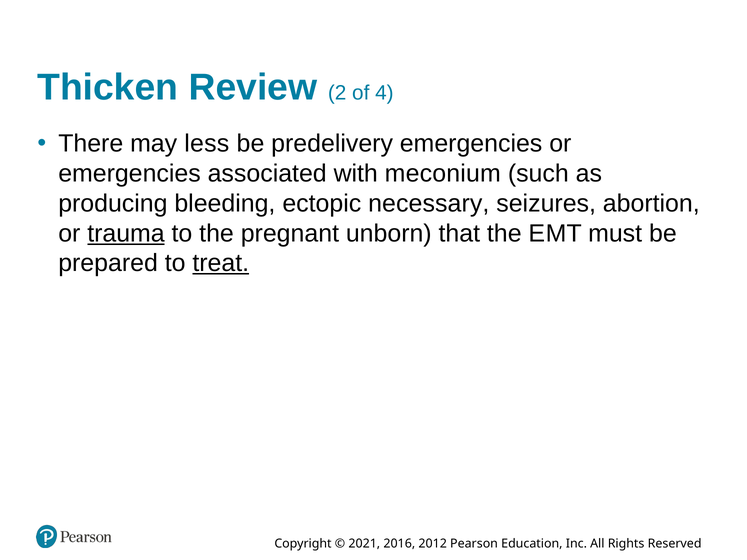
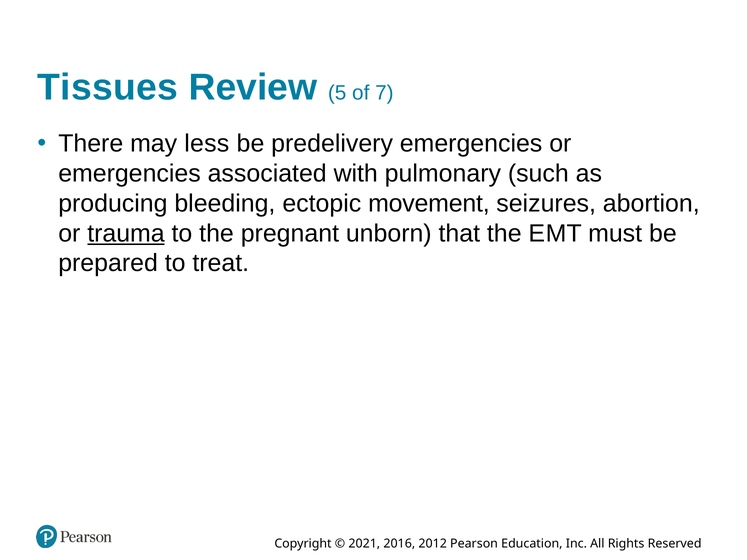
Thicken: Thicken -> Tissues
2: 2 -> 5
4: 4 -> 7
meconium: meconium -> pulmonary
necessary: necessary -> movement
treat underline: present -> none
